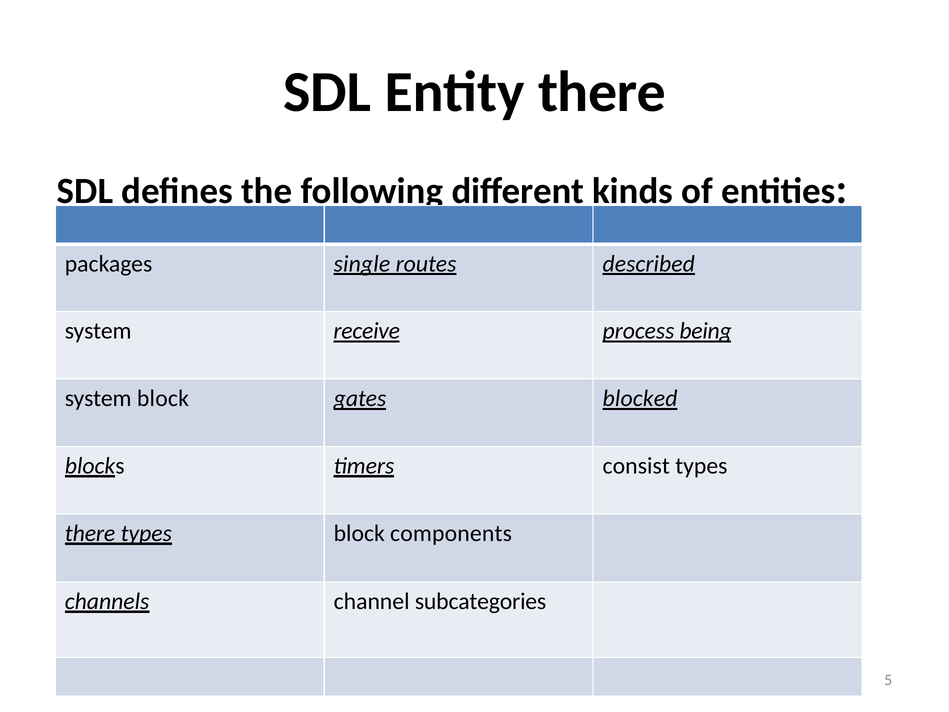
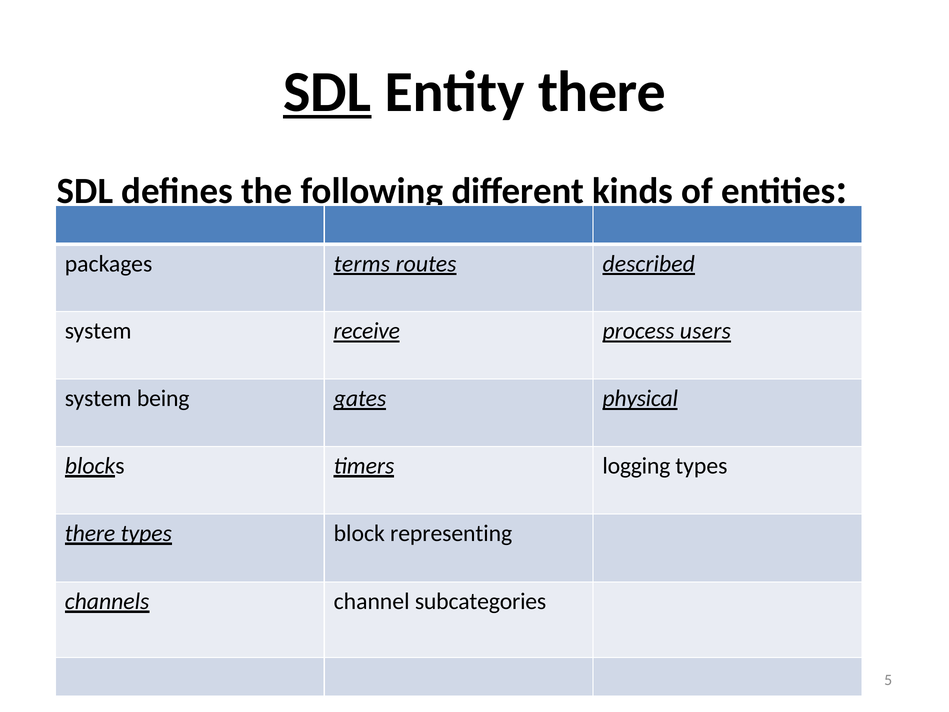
SDL at (327, 92) underline: none -> present
single: single -> terms
being: being -> users
system block: block -> being
blocked: blocked -> physical
consist: consist -> logging
components: components -> representing
